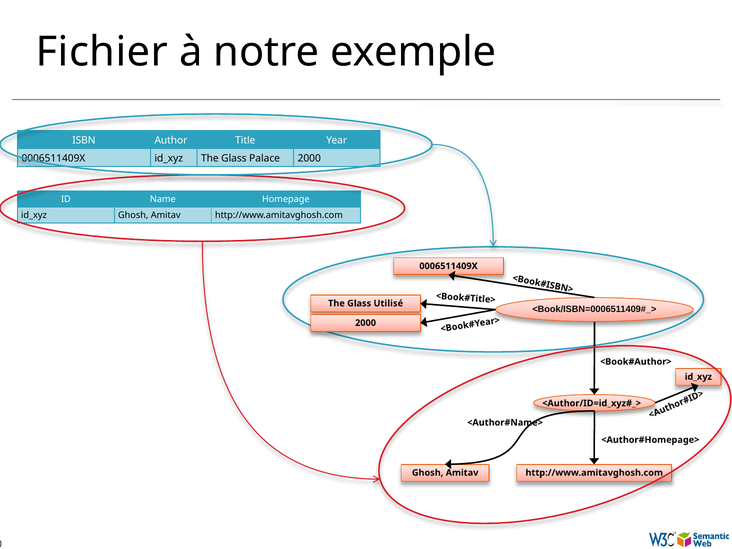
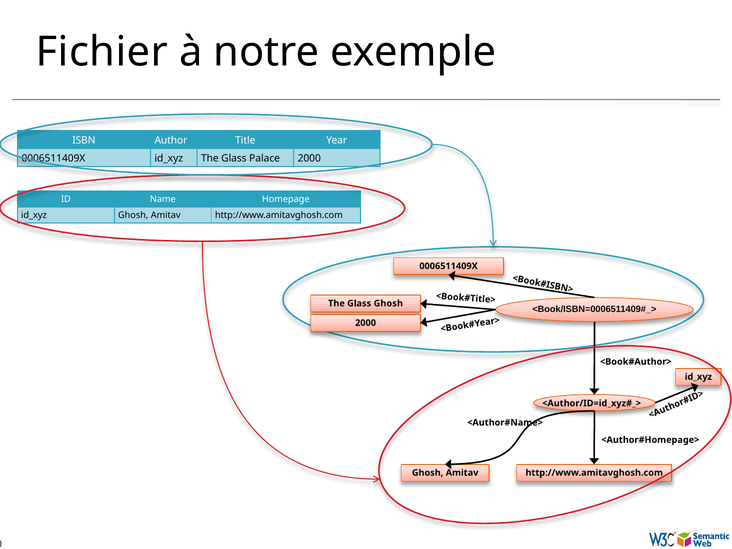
Glass Utilisé: Utilisé -> Ghosh
